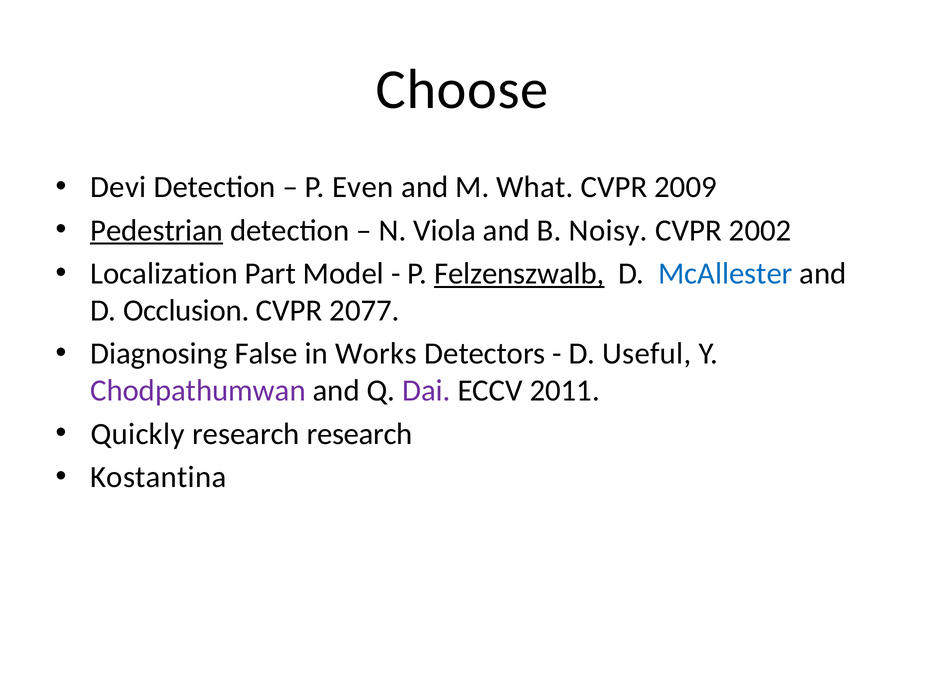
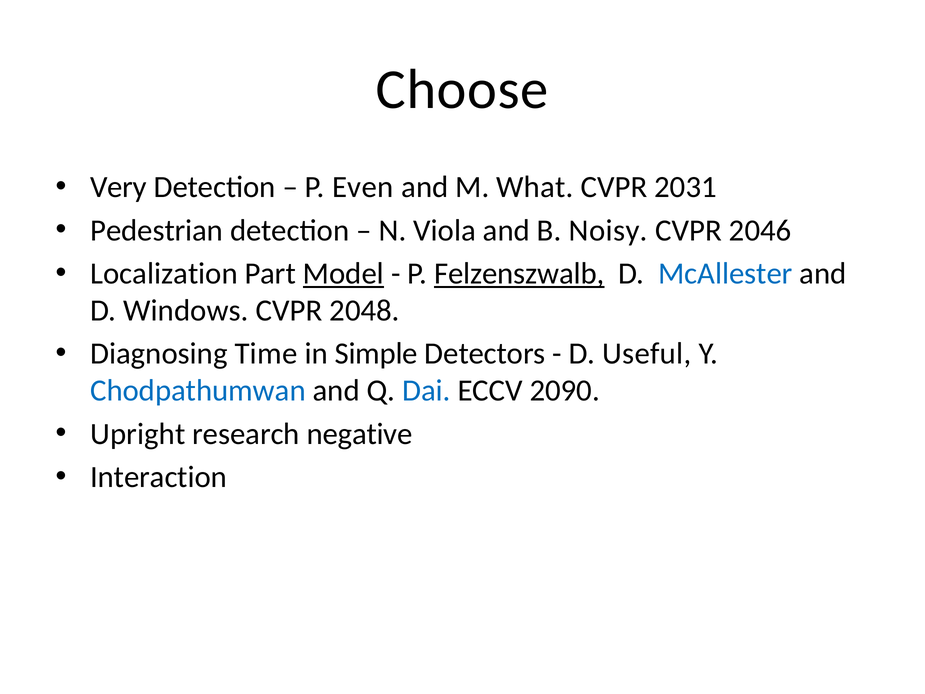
Devi: Devi -> Very
2009: 2009 -> 2031
Pedestrian underline: present -> none
2002: 2002 -> 2046
Model underline: none -> present
Occlusion: Occlusion -> Windows
2077: 2077 -> 2048
False: False -> Time
Works: Works -> Simple
Chodpathumwan colour: purple -> blue
Dai colour: purple -> blue
2011: 2011 -> 2090
Quickly: Quickly -> Upright
research research: research -> negative
Kostantina: Kostantina -> Interaction
